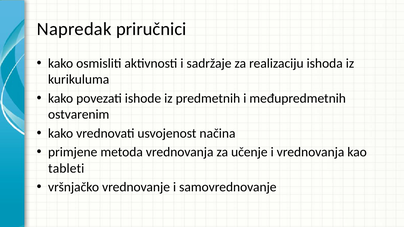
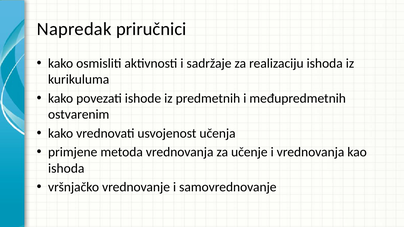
načina: načina -> učenja
tableti at (66, 169): tableti -> ishoda
